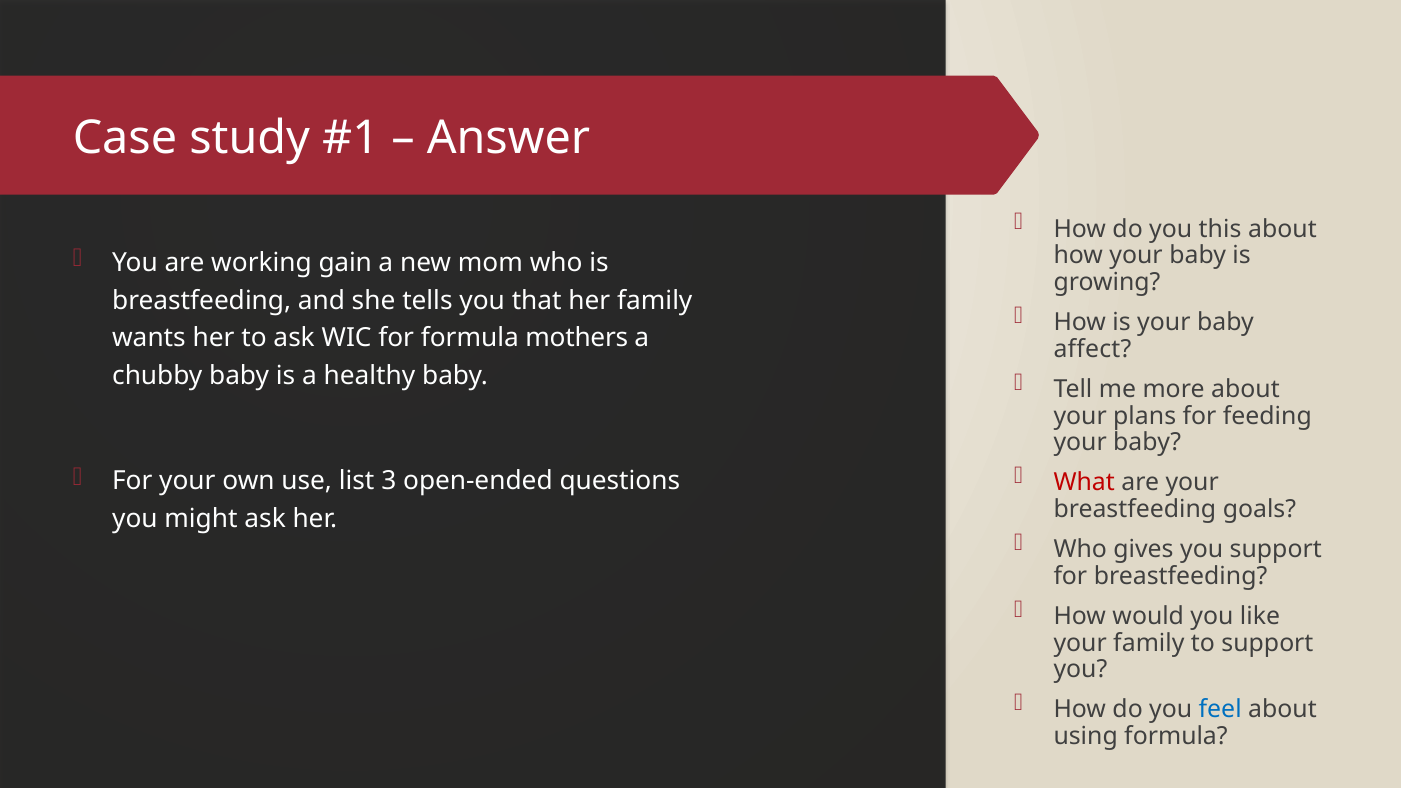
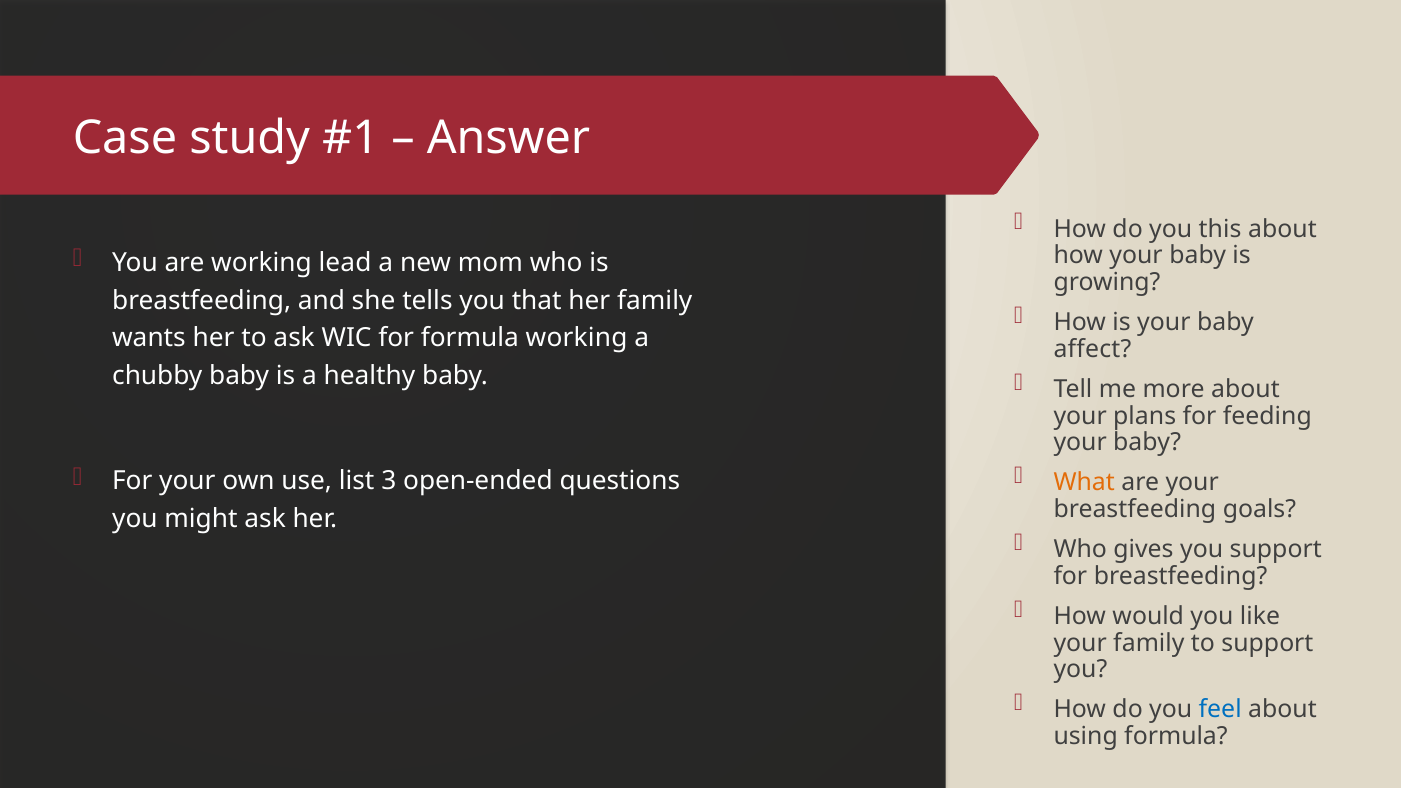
gain: gain -> lead
formula mothers: mothers -> working
What colour: red -> orange
